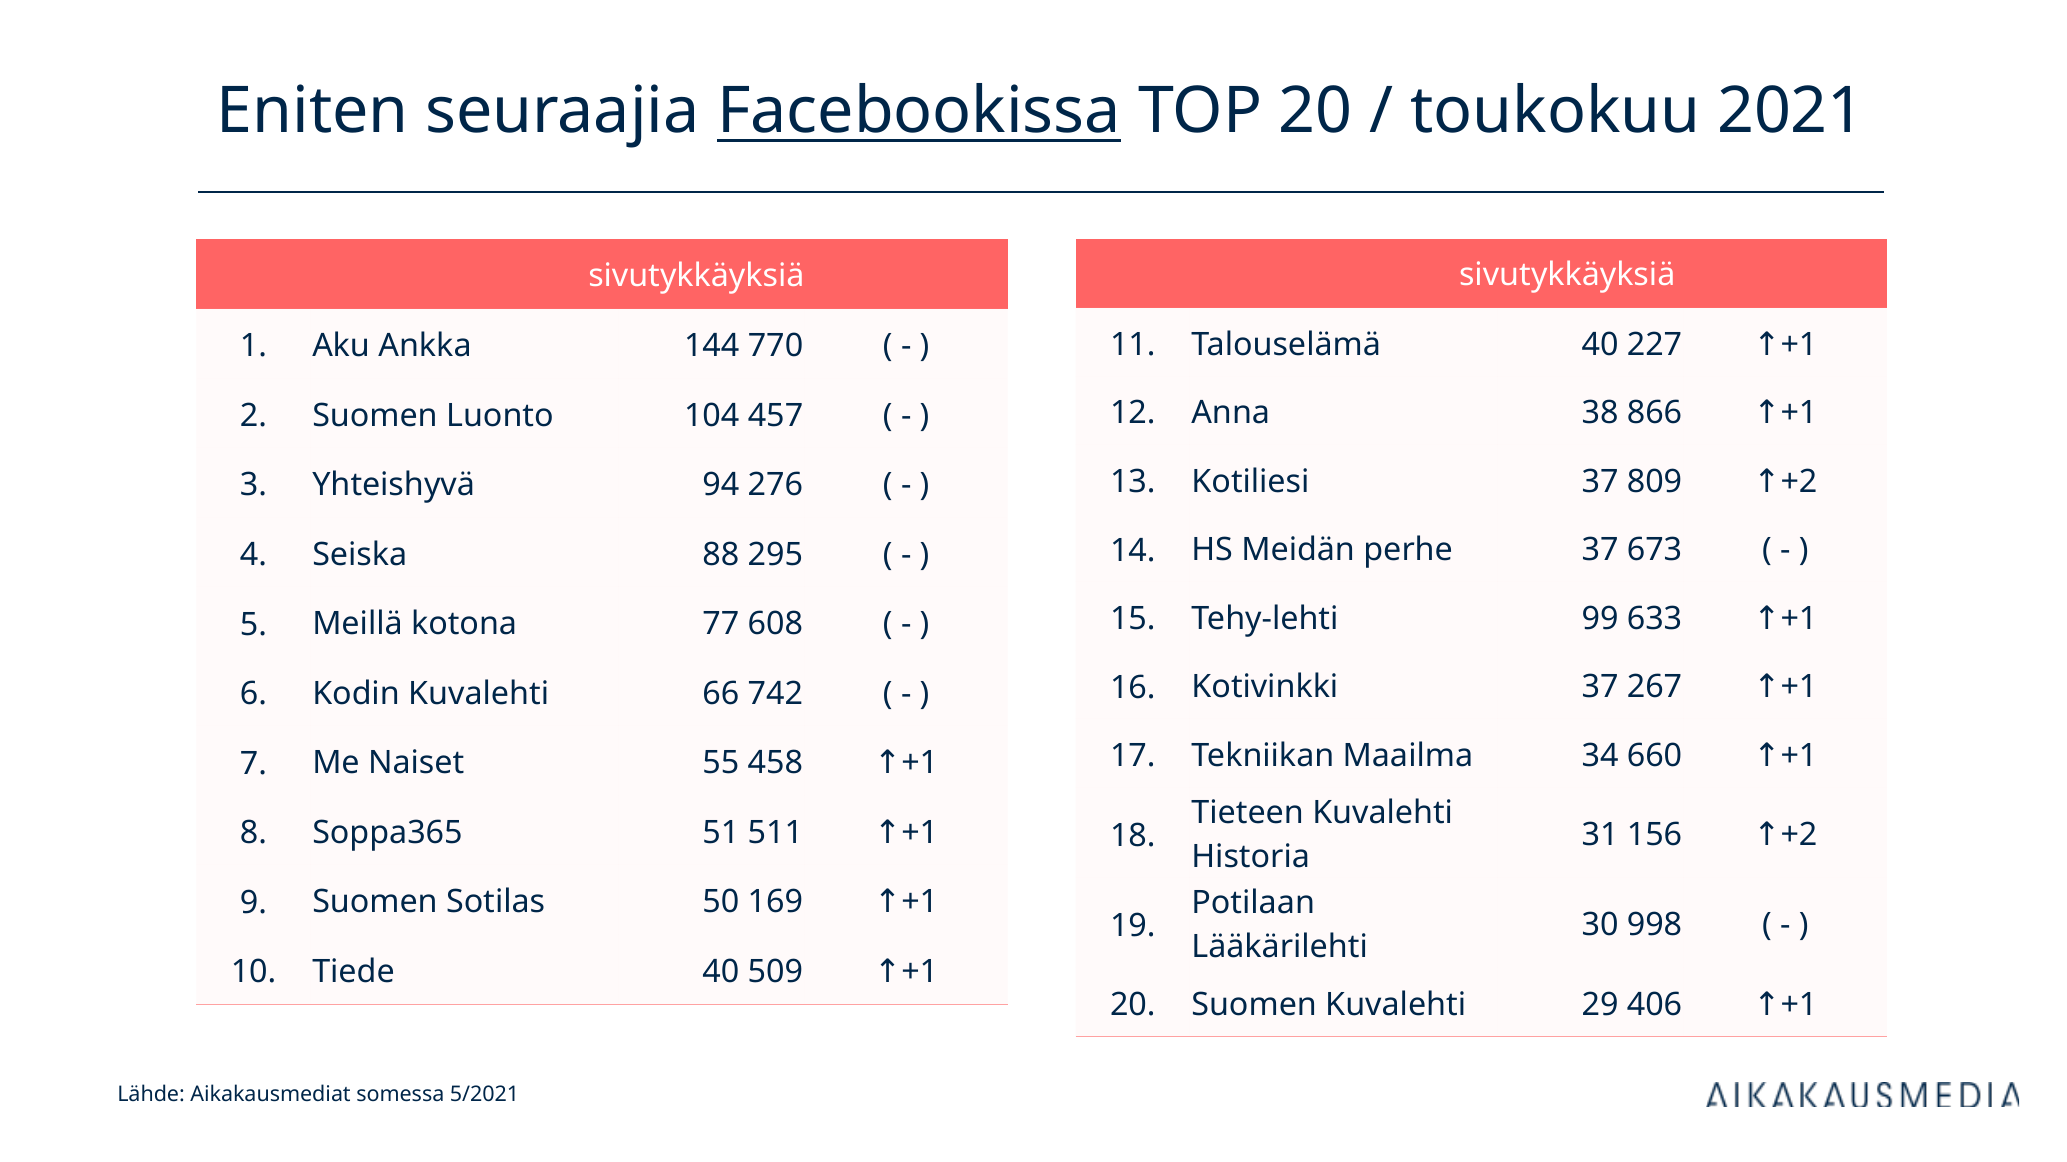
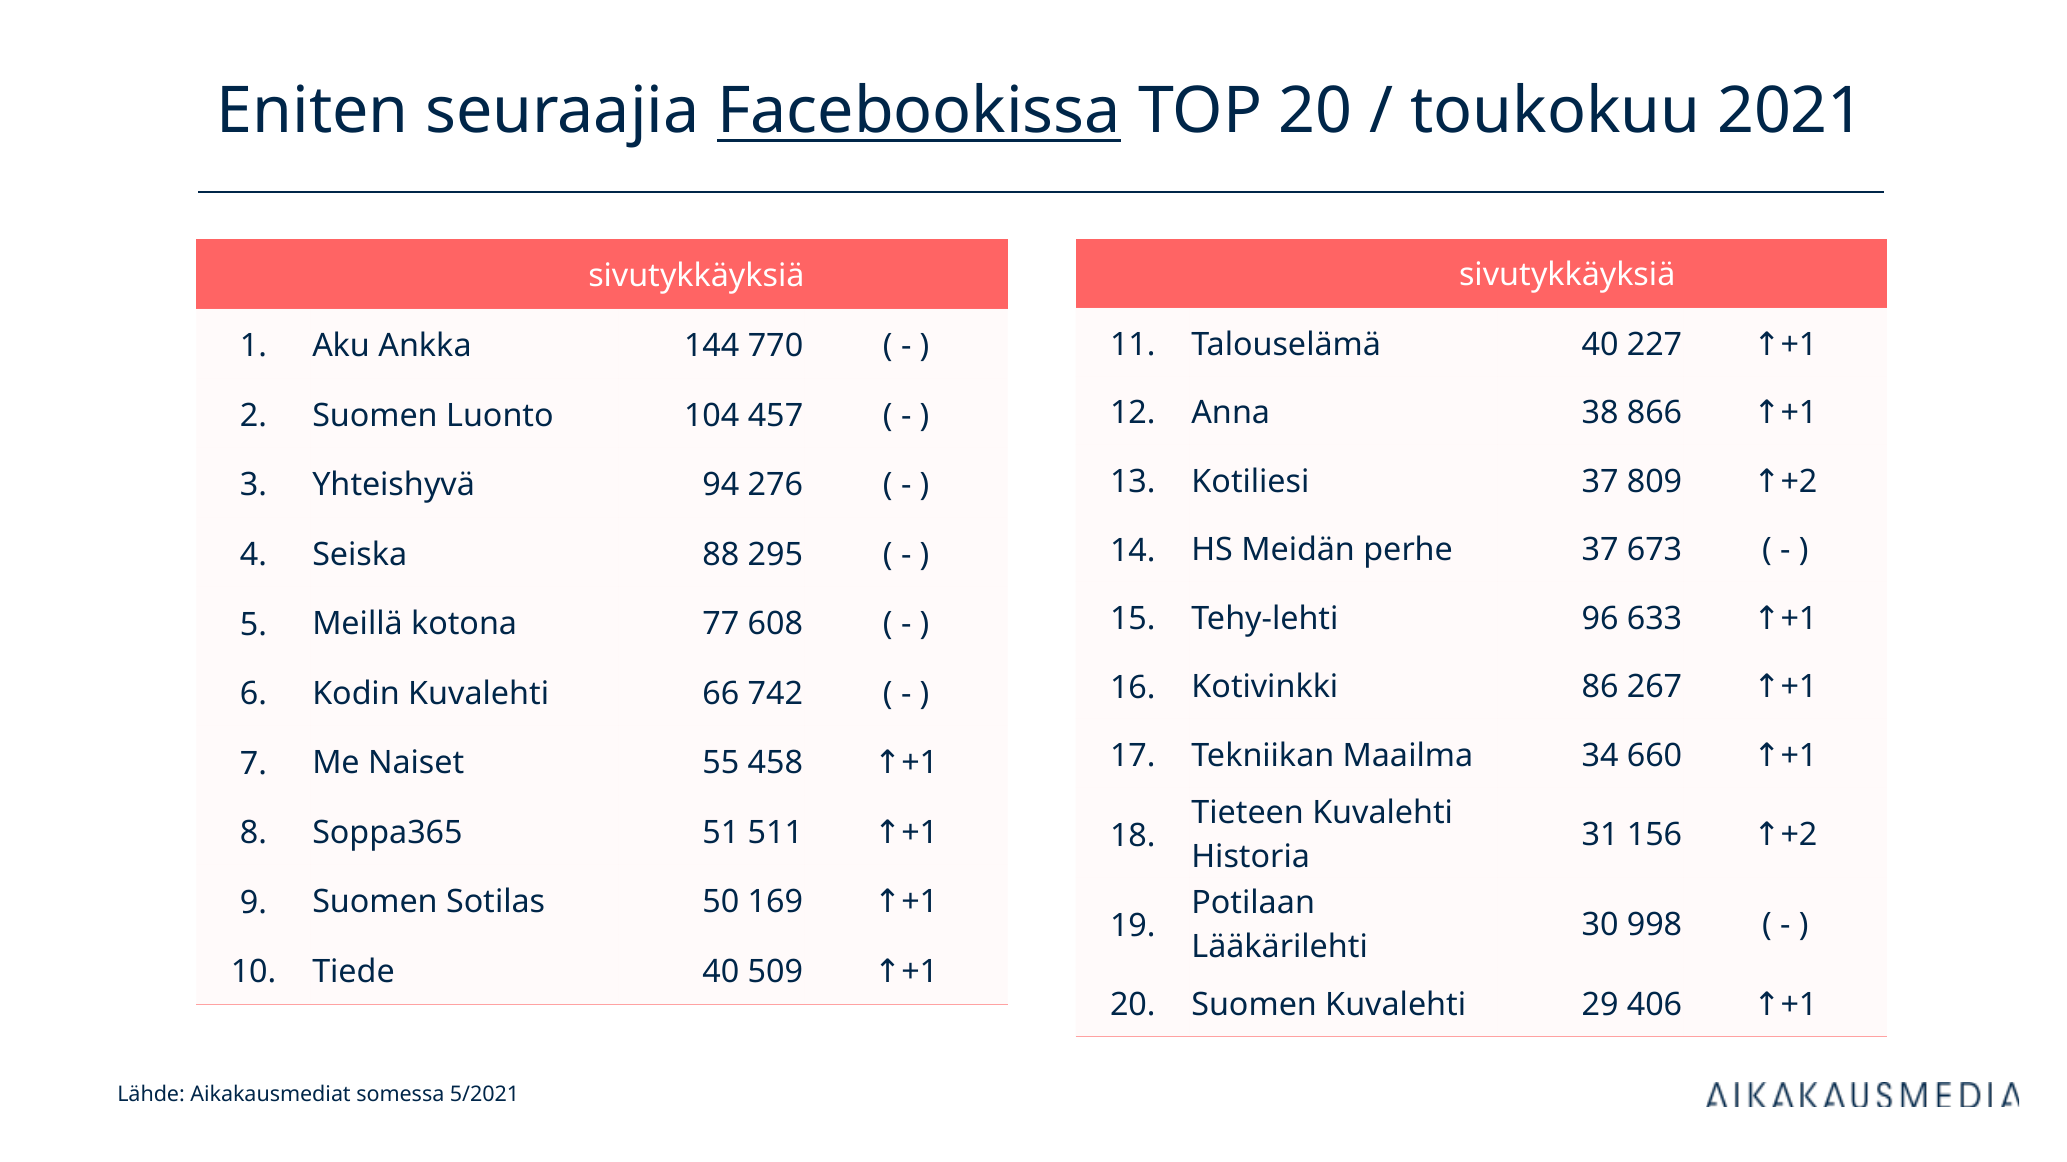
99: 99 -> 96
Kotivinkki 37: 37 -> 86
